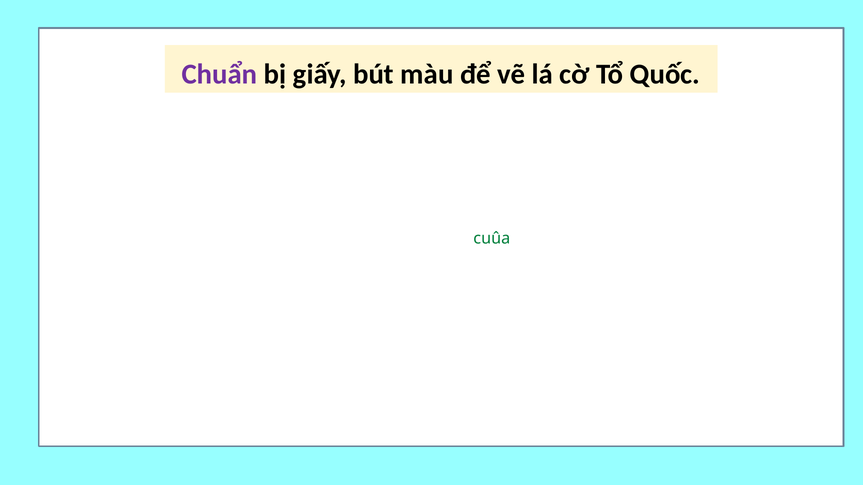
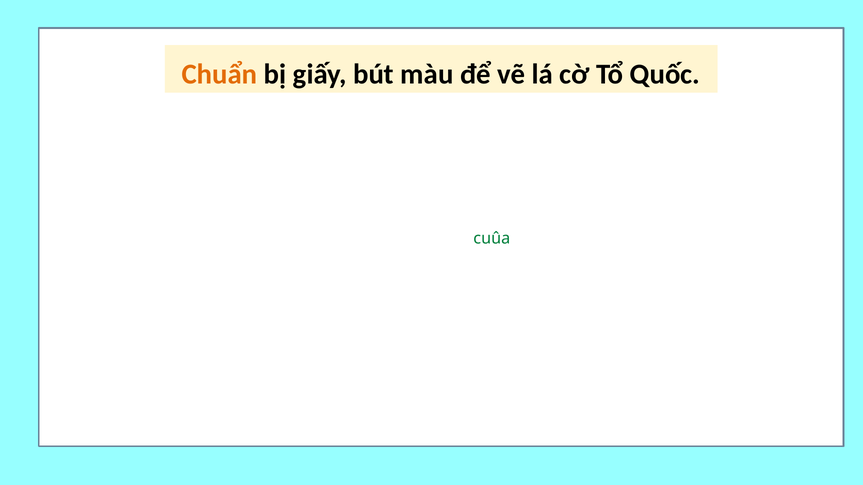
Chuẩn colour: purple -> orange
